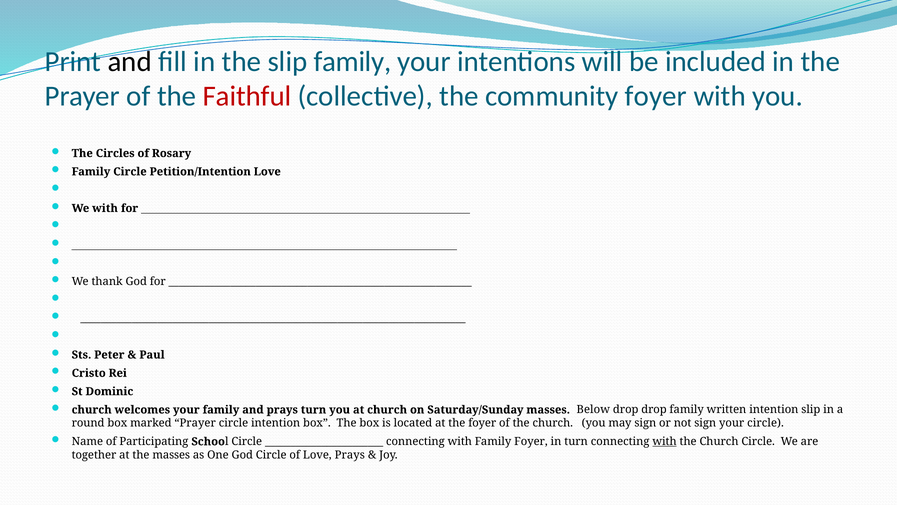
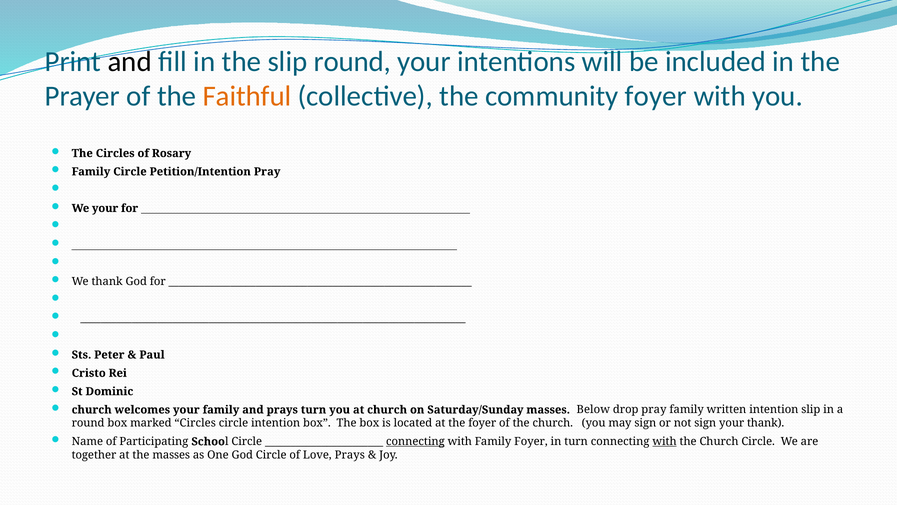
slip family: family -> round
Faithful colour: red -> orange
Petition/Intention Love: Love -> Pray
We with: with -> your
drop drop: drop -> pray
marked Prayer: Prayer -> Circles
your circle: circle -> thank
connecting at (415, 441) underline: none -> present
